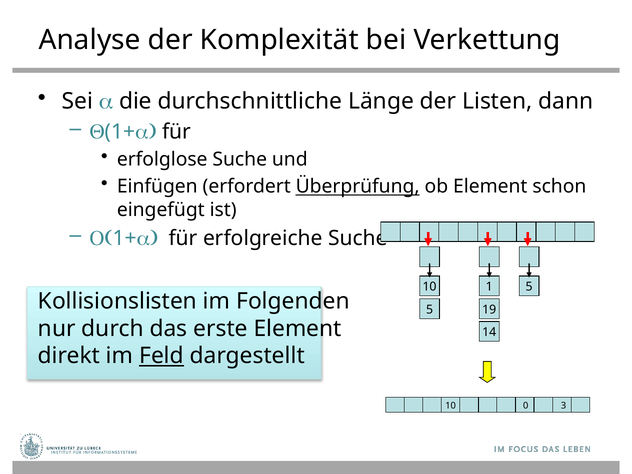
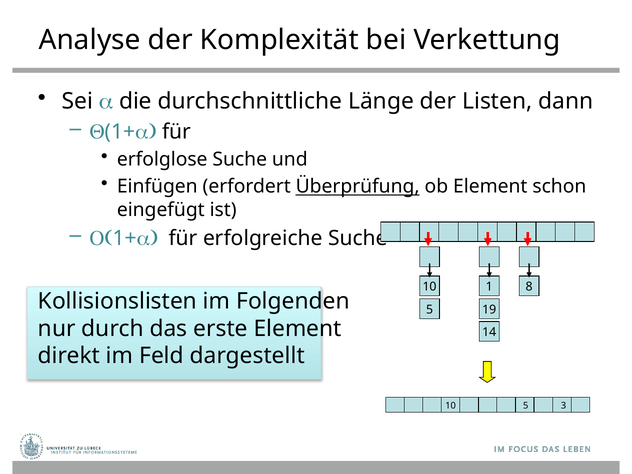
1 5: 5 -> 8
Feld underline: present -> none
10 0: 0 -> 5
